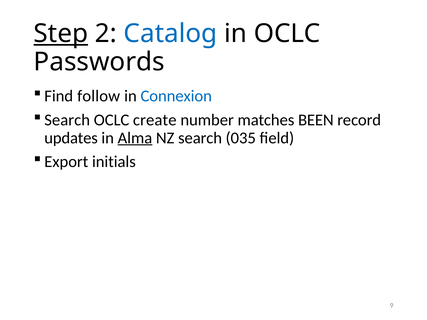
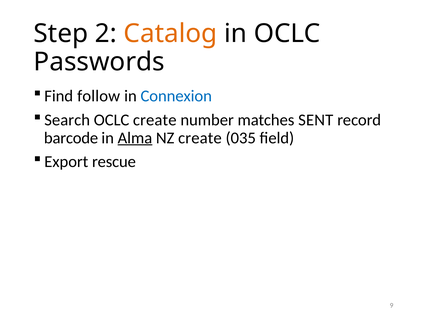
Step underline: present -> none
Catalog colour: blue -> orange
BEEN: BEEN -> SENT
updates: updates -> barcode
NZ search: search -> create
initials: initials -> rescue
